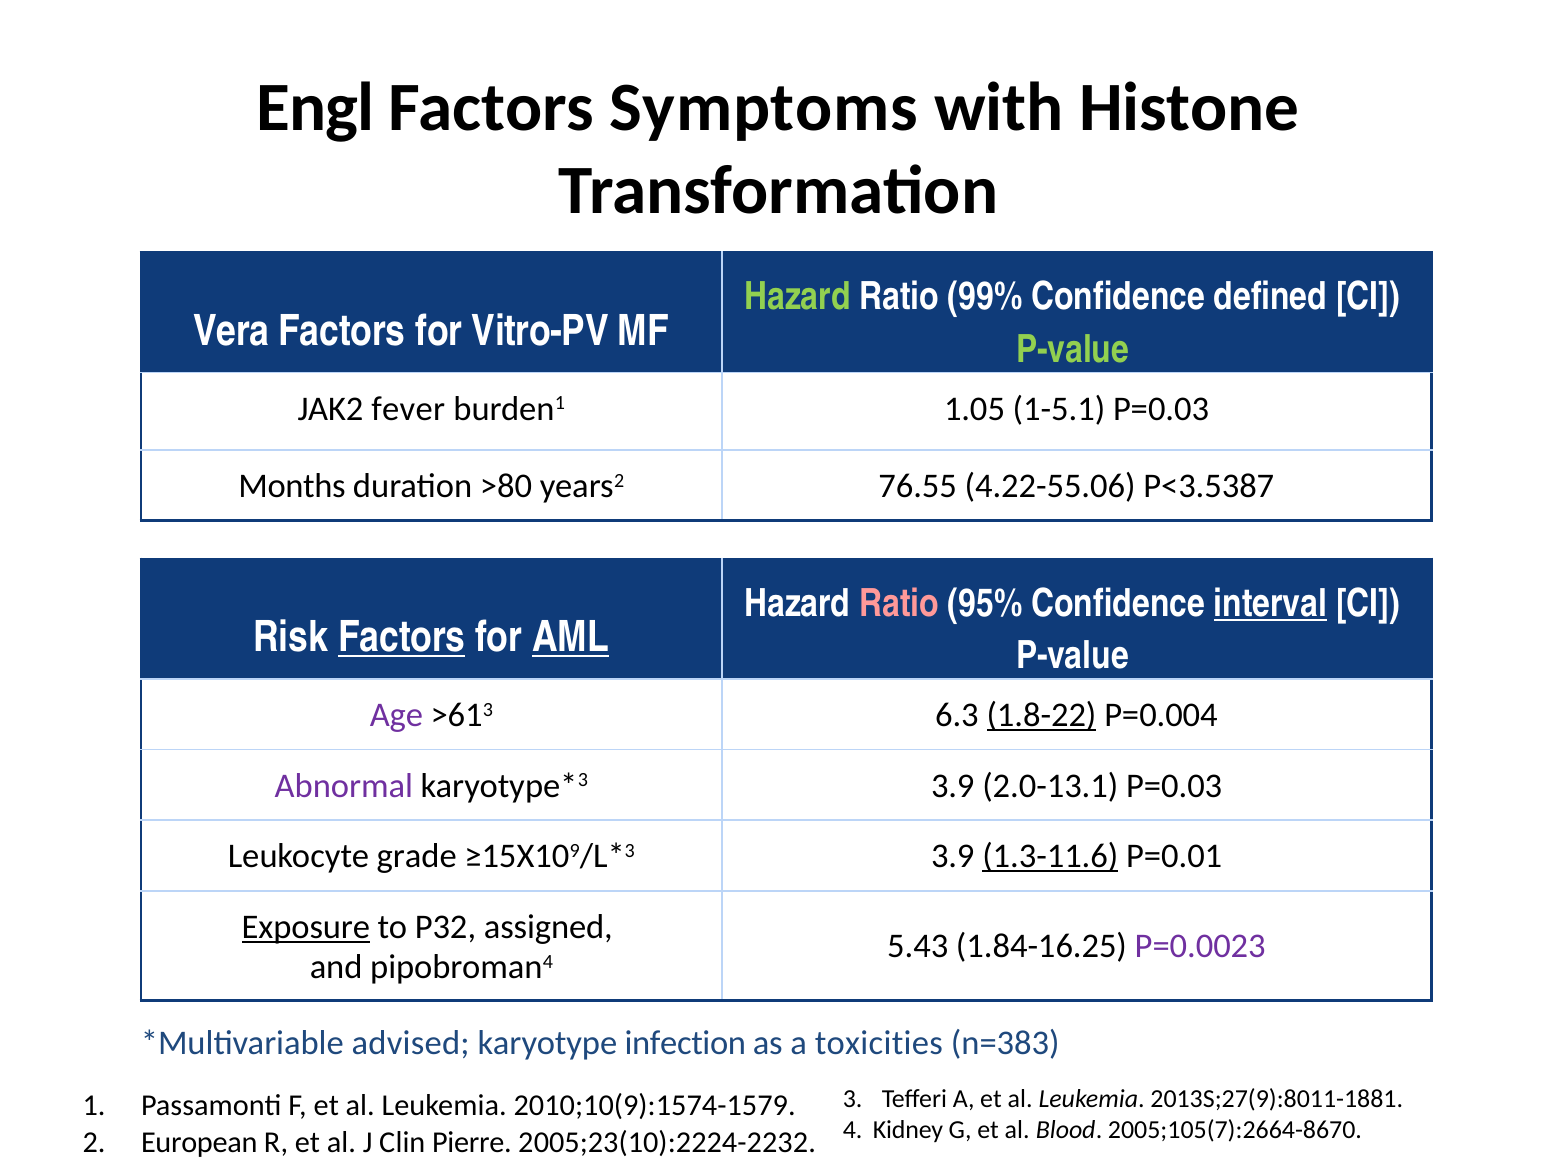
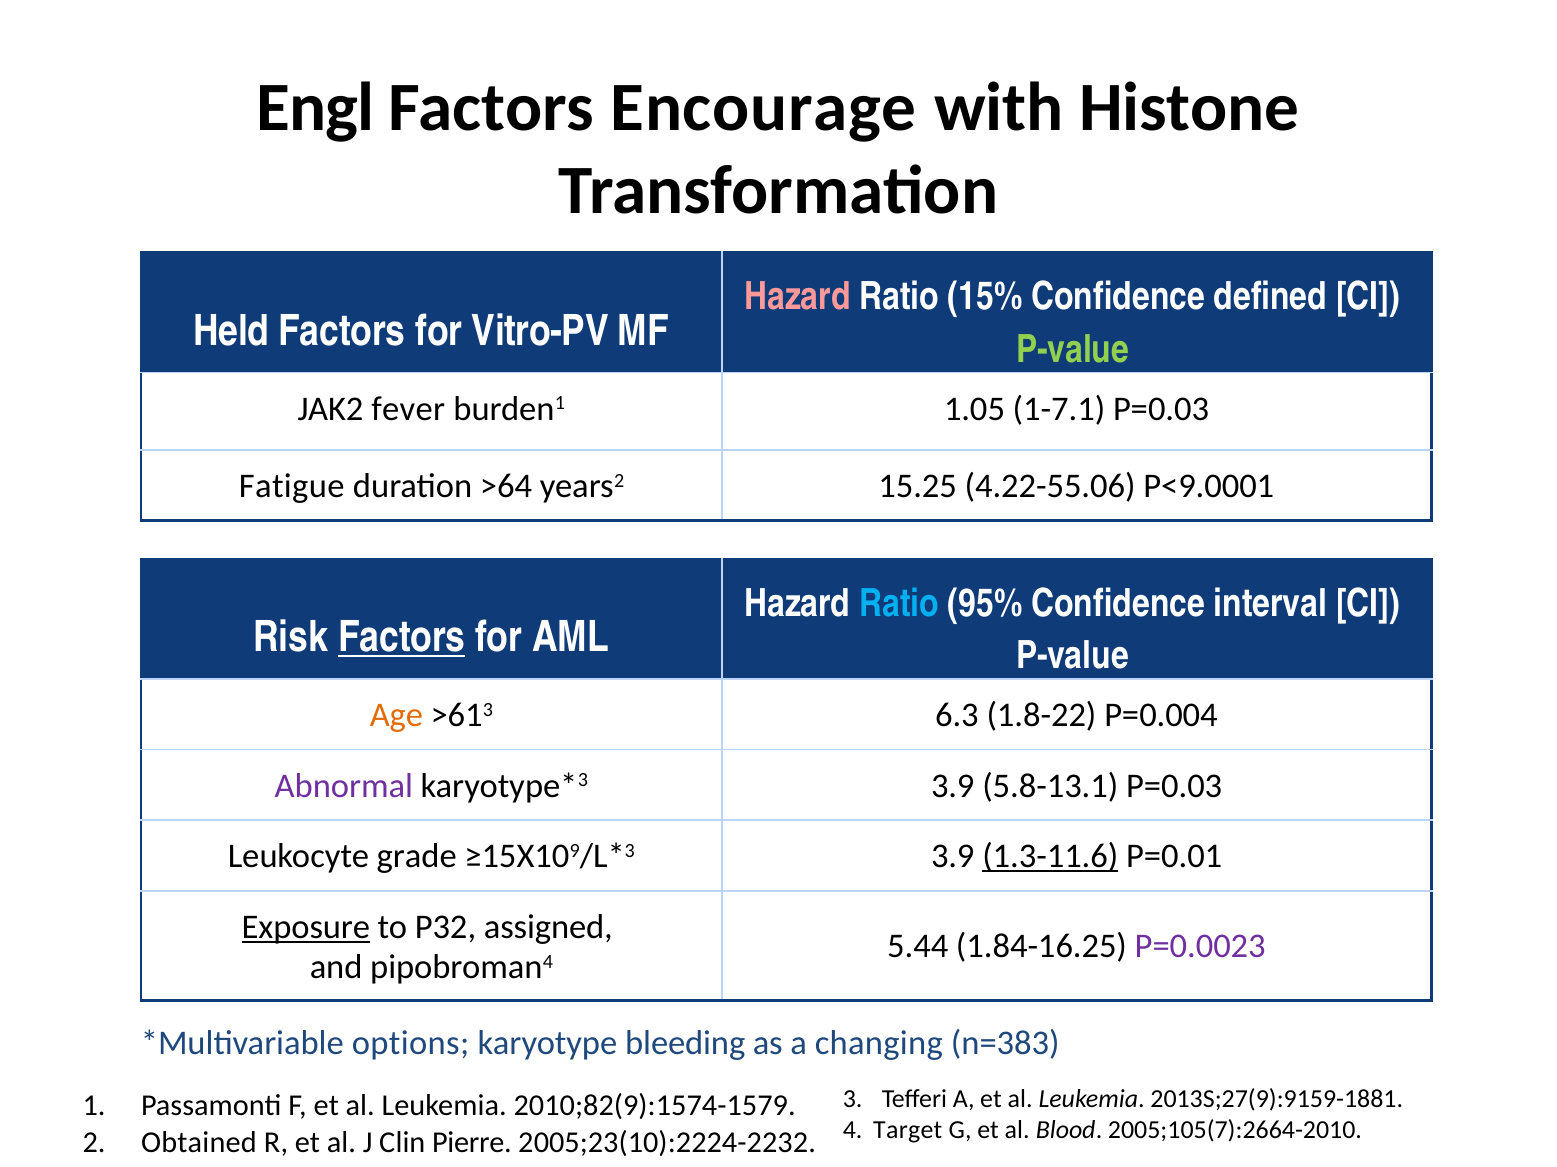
Symptoms: Symptoms -> Encourage
Hazard at (797, 297) colour: light green -> pink
99%: 99% -> 15%
Vera: Vera -> Held
1-5.1: 1-5.1 -> 1-7.1
Months: Months -> Fatigue
>80: >80 -> >64
76.55: 76.55 -> 15.25
P<3.5387: P<3.5387 -> P<9.0001
Ratio at (899, 604) colour: pink -> light blue
interval underline: present -> none
AML underline: present -> none
Age colour: purple -> orange
1.8-22 underline: present -> none
2.0-13.1: 2.0-13.1 -> 5.8-13.1
5.43: 5.43 -> 5.44
advised: advised -> options
infection: infection -> bleeding
toxicities: toxicities -> changing
2013S;27(9):8011-1881: 2013S;27(9):8011-1881 -> 2013S;27(9):9159-1881
2010;10(9):1574-1579: 2010;10(9):1574-1579 -> 2010;82(9):1574-1579
Kidney: Kidney -> Target
2005;105(7):2664-8670: 2005;105(7):2664-8670 -> 2005;105(7):2664-2010
European: European -> Obtained
